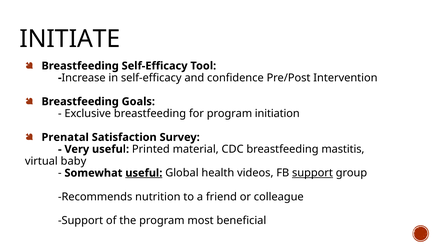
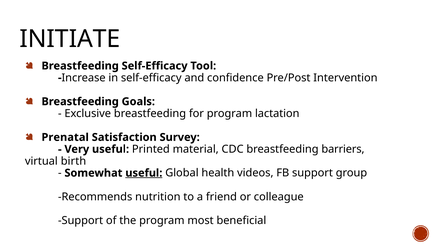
initiation: initiation -> lactation
mastitis: mastitis -> barriers
baby: baby -> birth
support at (312, 173) underline: present -> none
